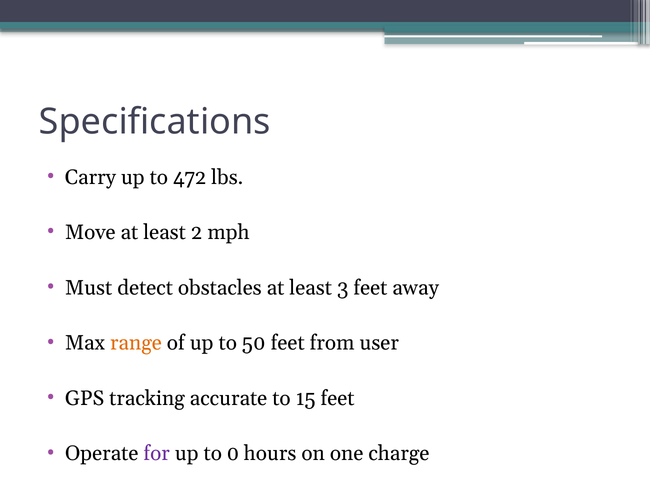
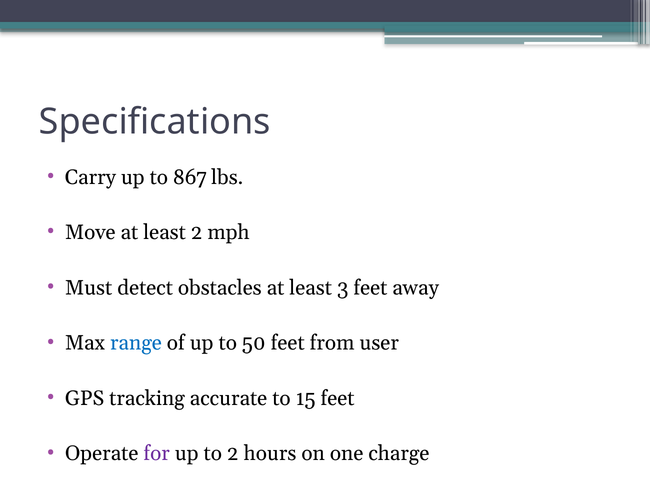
472: 472 -> 867
range colour: orange -> blue
to 0: 0 -> 2
